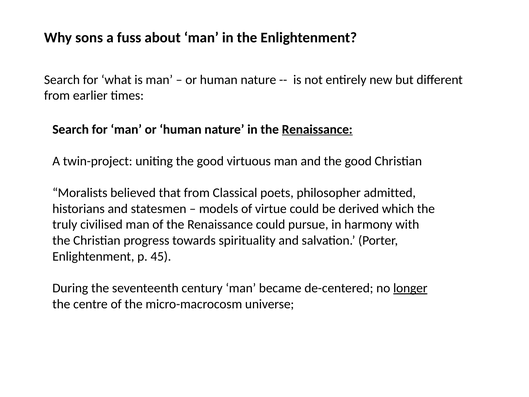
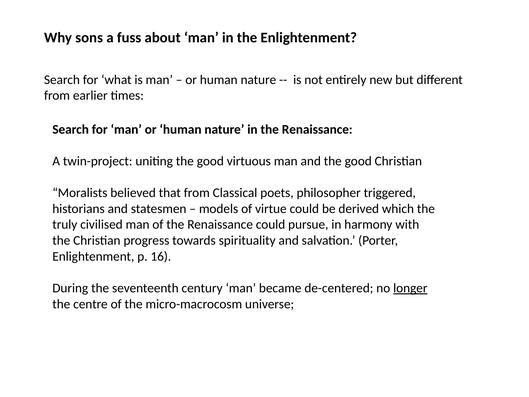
Renaissance at (317, 129) underline: present -> none
admitted: admitted -> triggered
45: 45 -> 16
